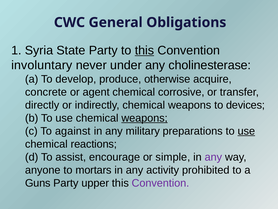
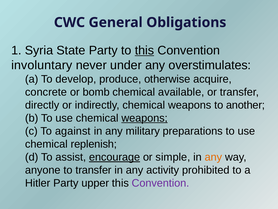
cholinesterase: cholinesterase -> overstimulates
agent: agent -> bomb
corrosive: corrosive -> available
devices: devices -> another
use at (246, 131) underline: present -> none
reactions: reactions -> replenish
encourage underline: none -> present
any at (213, 157) colour: purple -> orange
to mortars: mortars -> transfer
Guns: Guns -> Hitler
